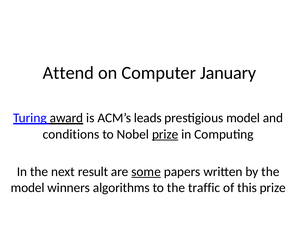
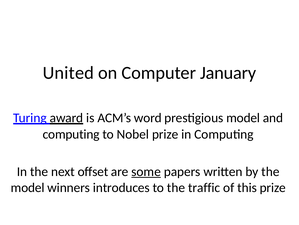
Attend: Attend -> United
leads: leads -> word
conditions at (71, 134): conditions -> computing
prize at (165, 134) underline: present -> none
result: result -> offset
algorithms: algorithms -> introduces
